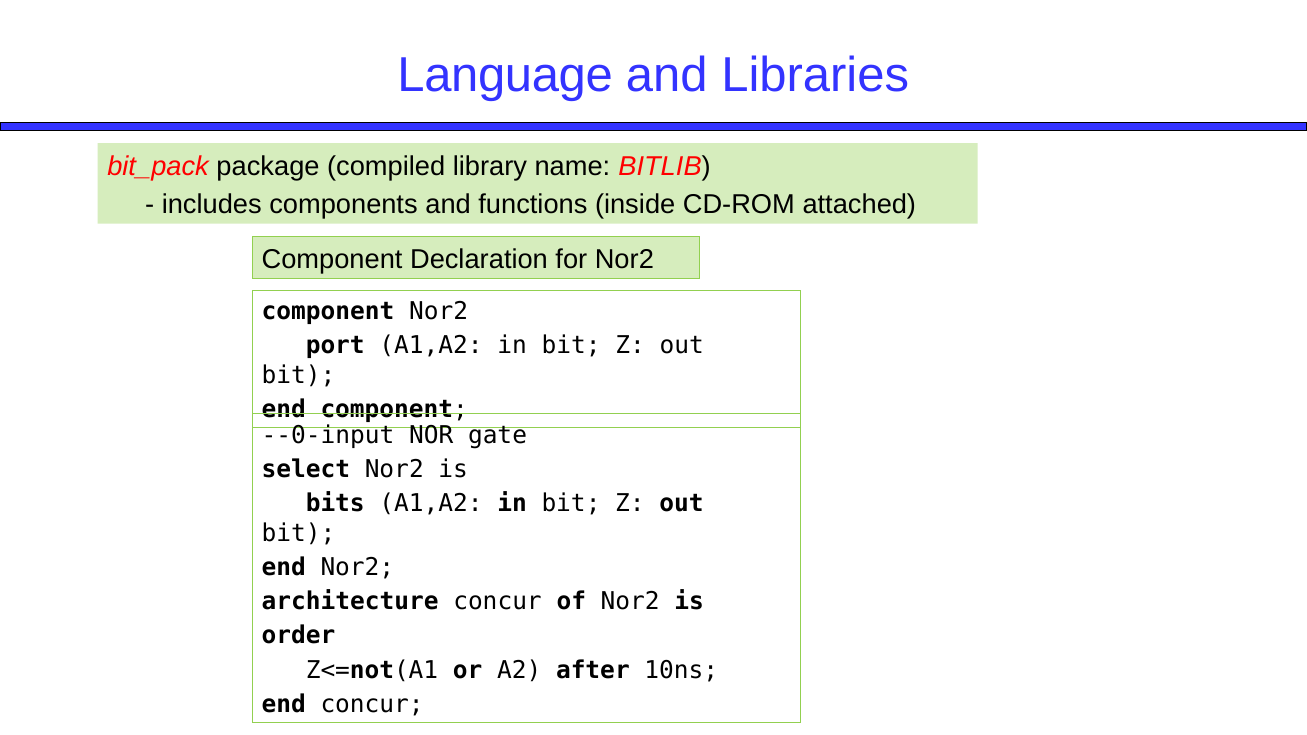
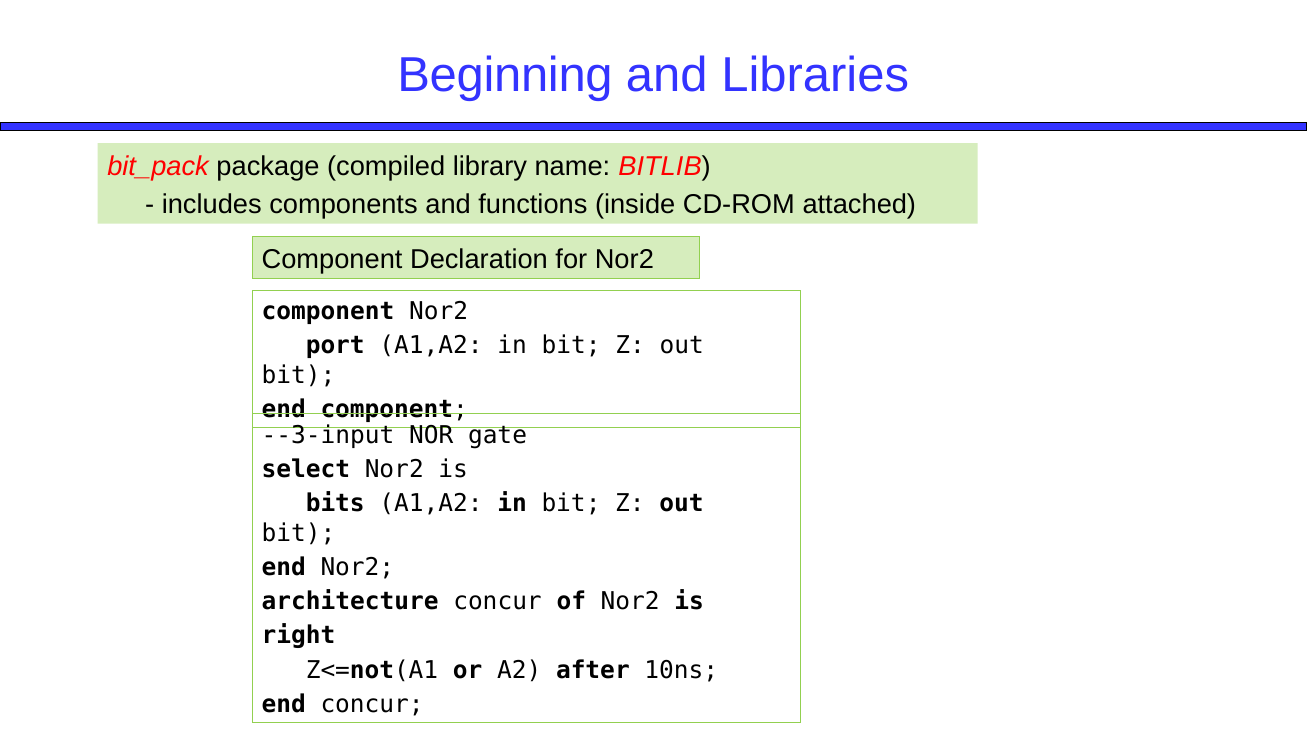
Language: Language -> Beginning
--0-input: --0-input -> --3-input
order: order -> right
